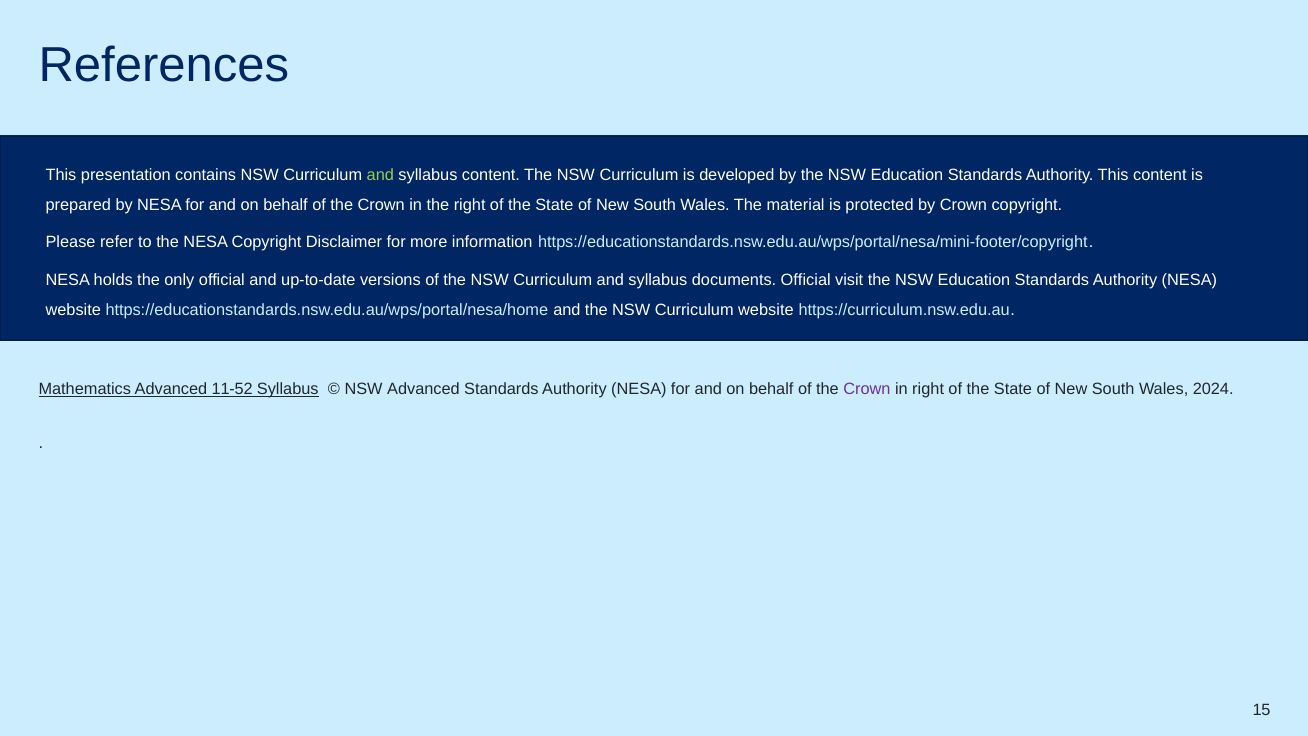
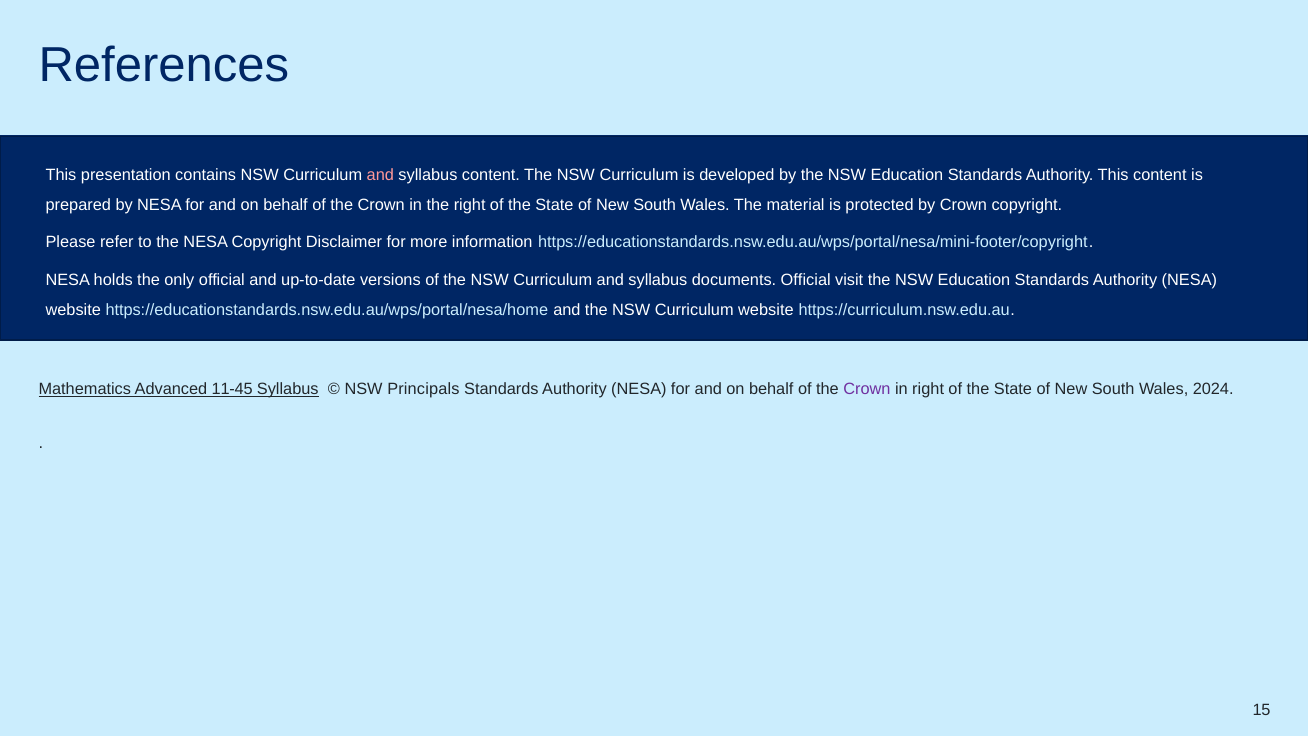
and at (380, 175) colour: light green -> pink
11-52: 11-52 -> 11-45
NSW Advanced: Advanced -> Principals
